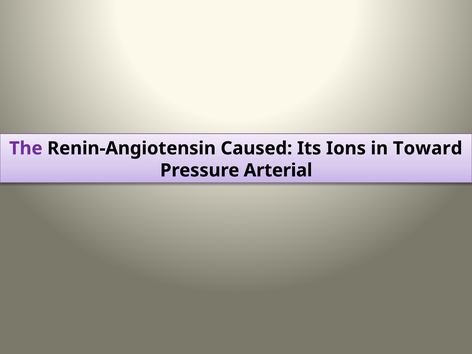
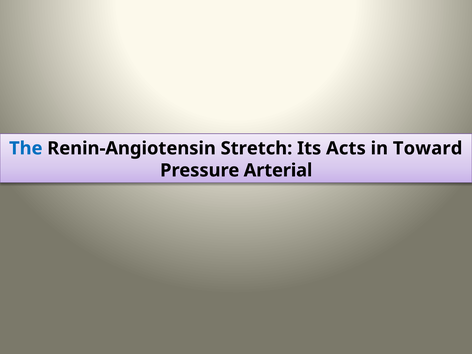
The colour: purple -> blue
Caused: Caused -> Stretch
Ions: Ions -> Acts
